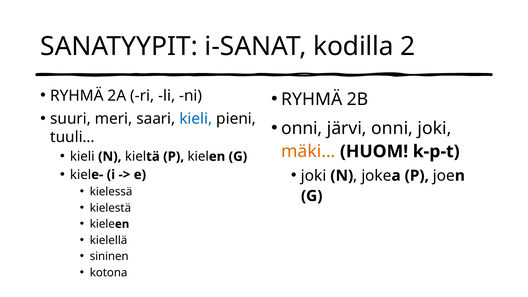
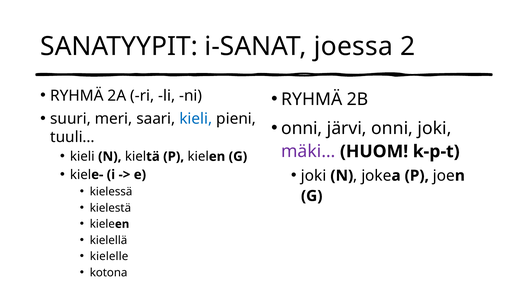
kodilla: kodilla -> joessa
mäki… colour: orange -> purple
sininen: sininen -> kielelle
